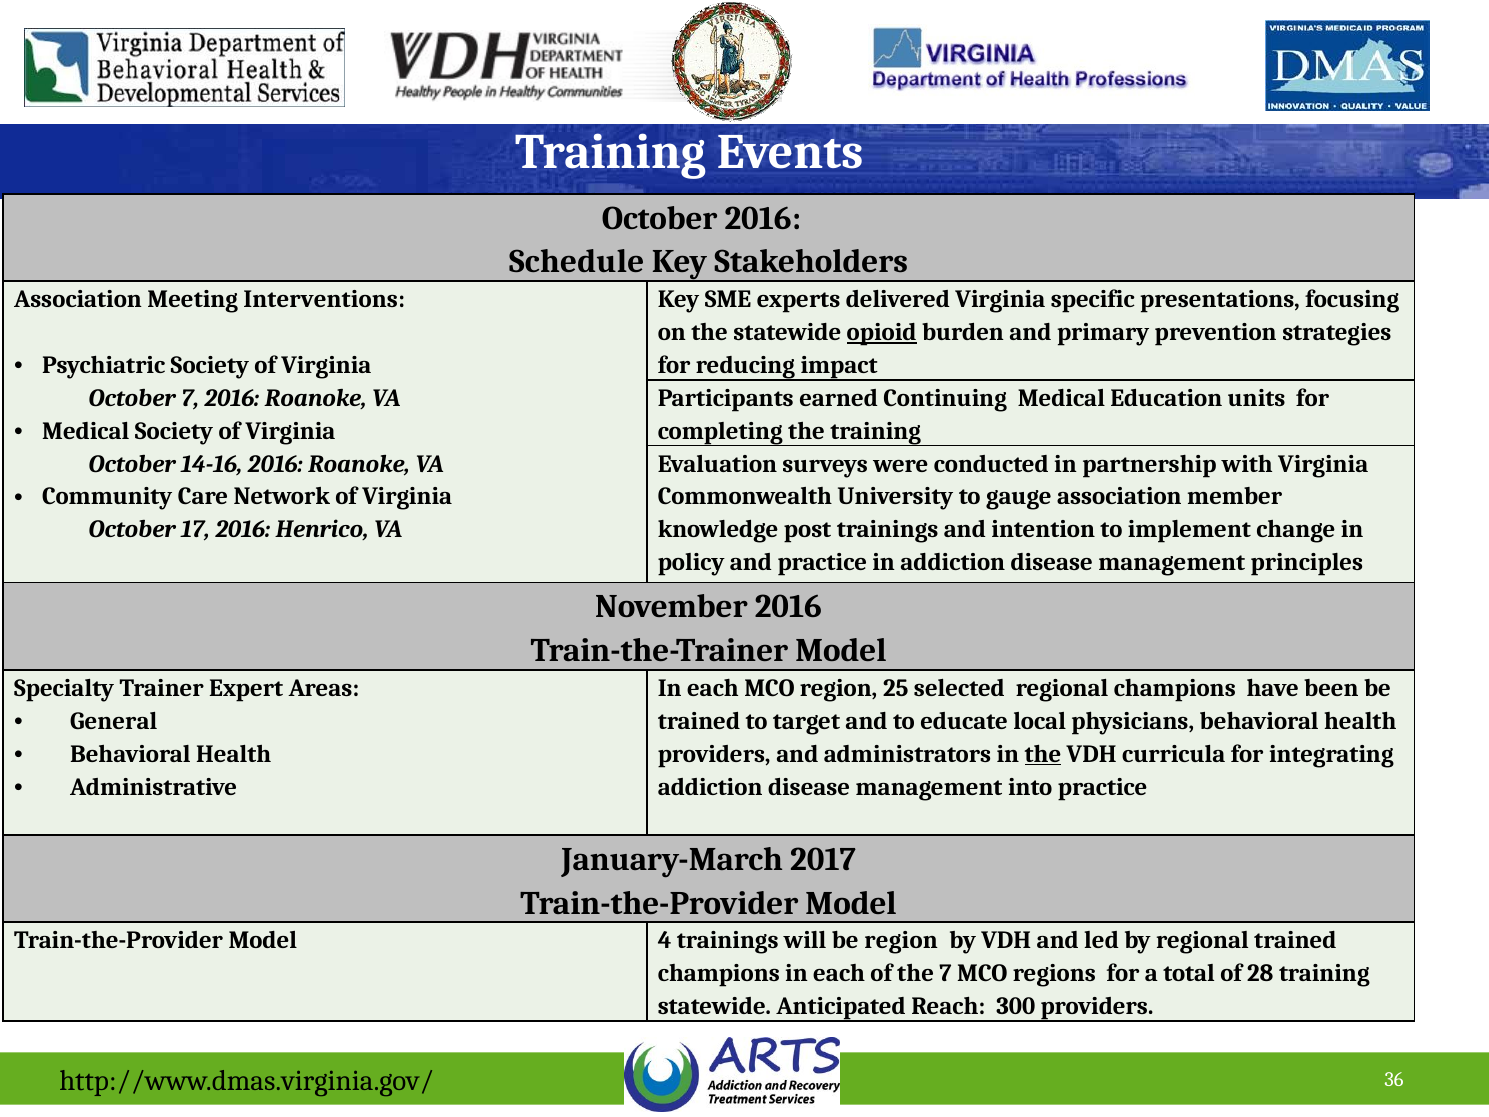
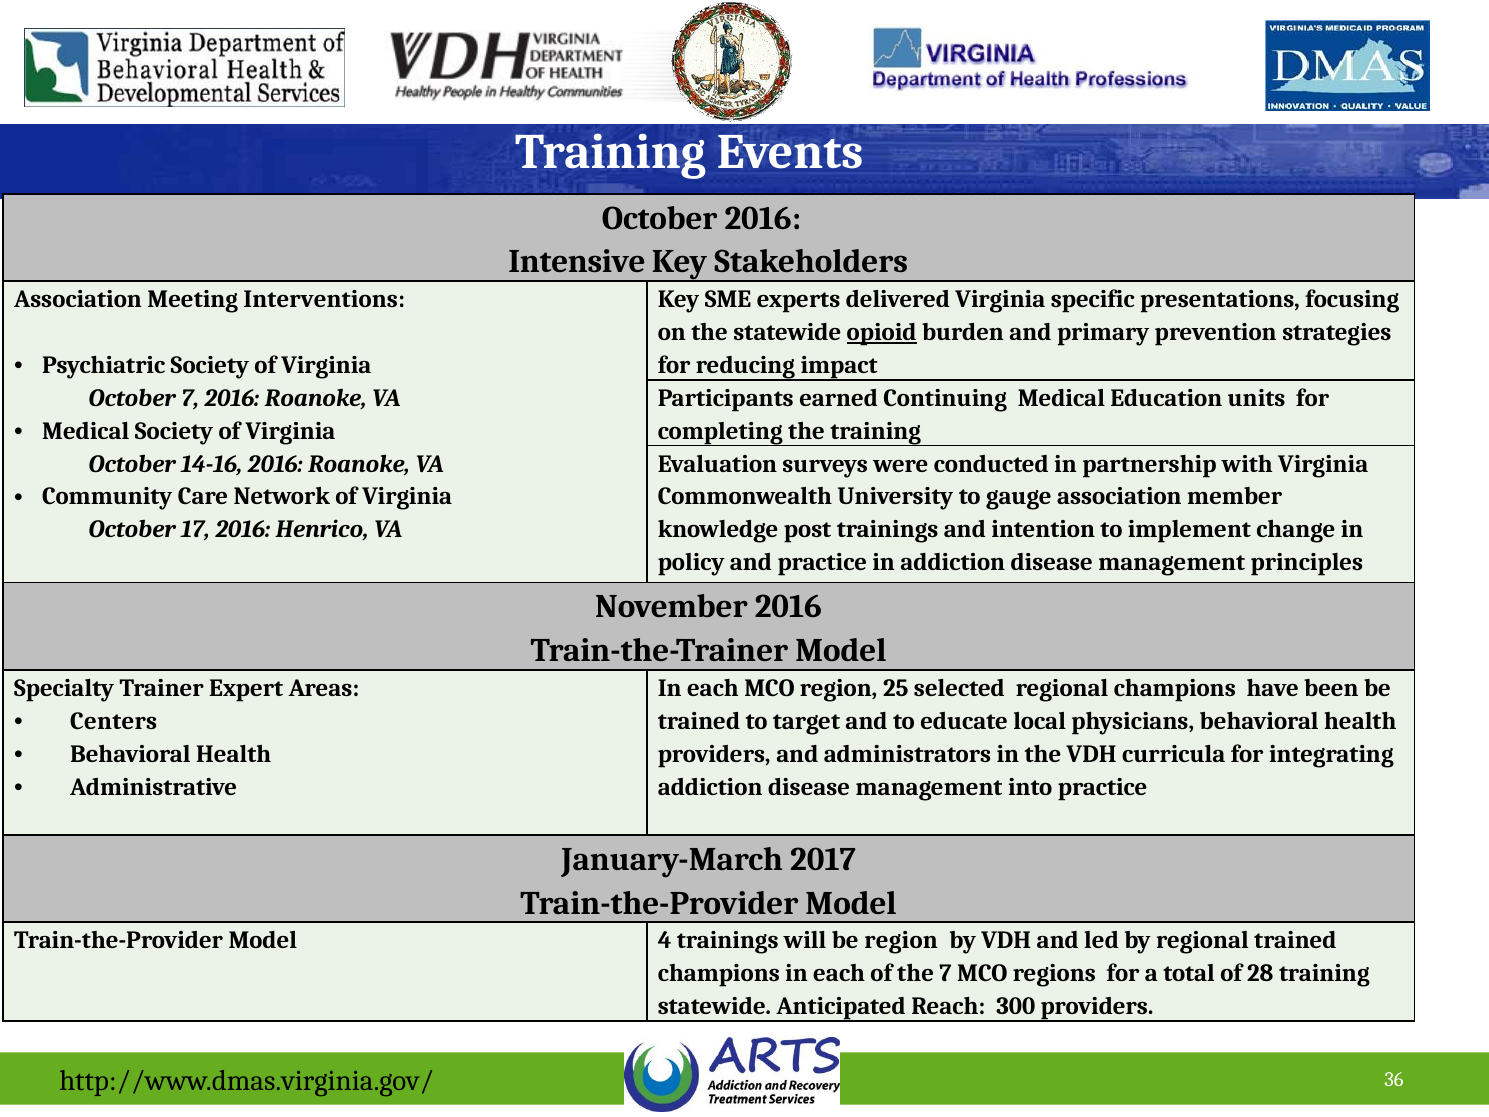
Schedule: Schedule -> Intensive
General: General -> Centers
the at (1043, 754) underline: present -> none
